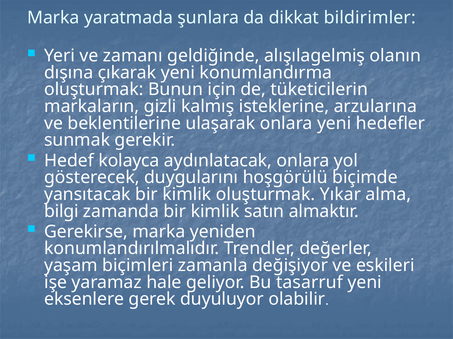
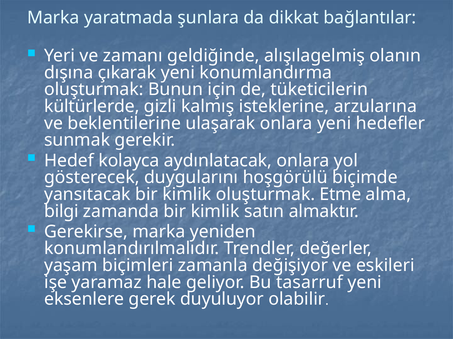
bildirimler: bildirimler -> bağlantılar
markaların: markaların -> kültürlerde
Yıkar: Yıkar -> Etme
